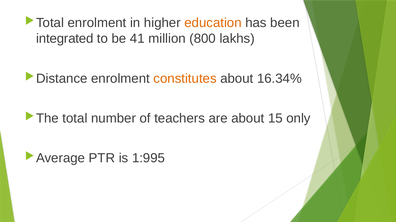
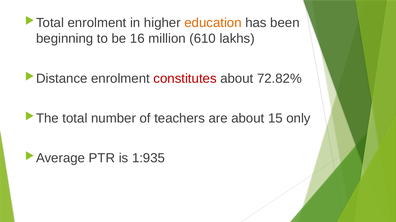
integrated: integrated -> beginning
41: 41 -> 16
800: 800 -> 610
constitutes colour: orange -> red
16.34%: 16.34% -> 72.82%
1:995: 1:995 -> 1:935
